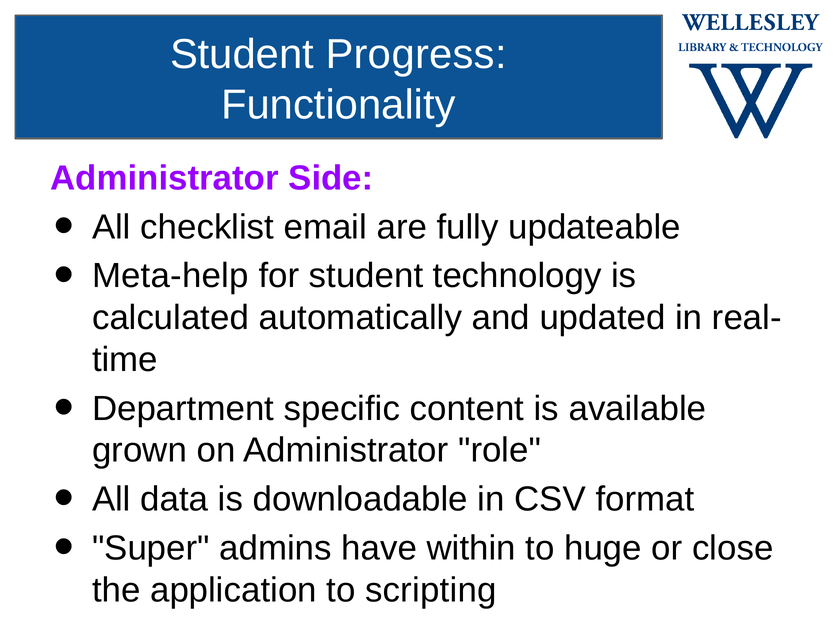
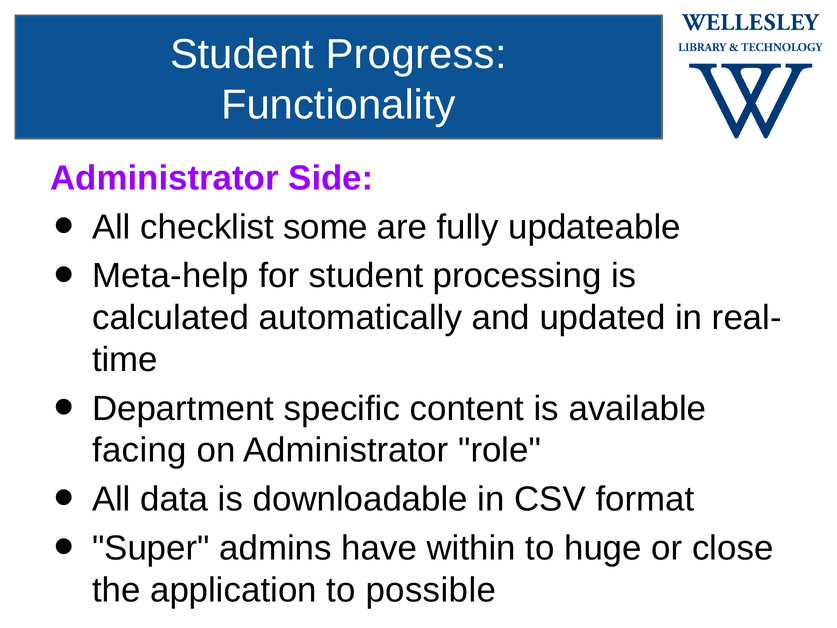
email: email -> some
technology: technology -> processing
grown: grown -> facing
scripting: scripting -> possible
